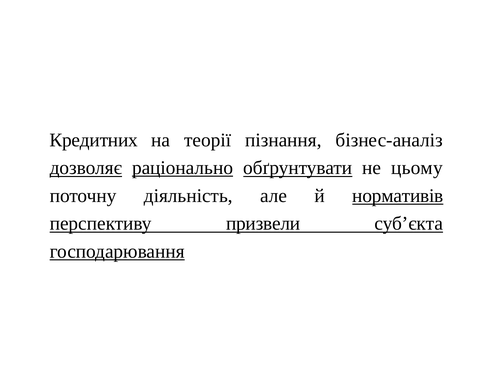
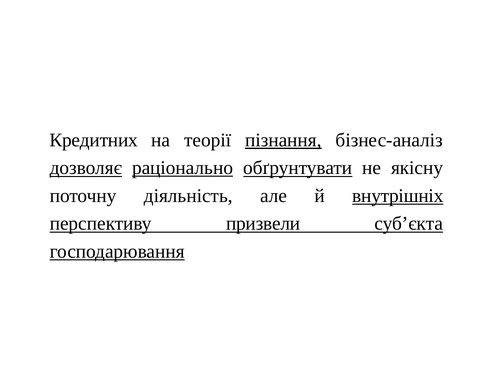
пізнання underline: none -> present
цьому: цьому -> якісну
нормативів: нормативів -> внутрішніх
